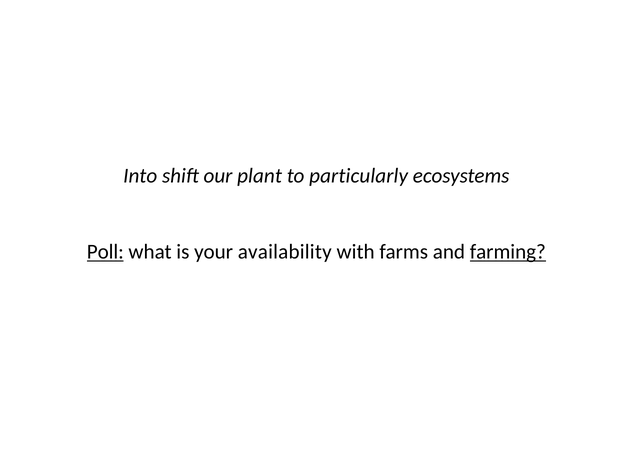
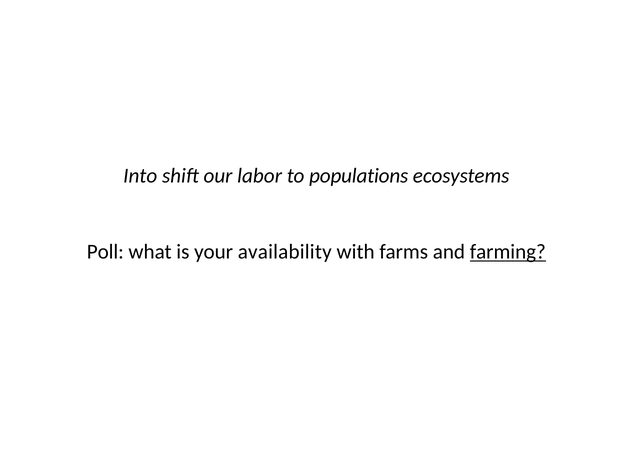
plant: plant -> labor
particularly: particularly -> populations
Poll underline: present -> none
